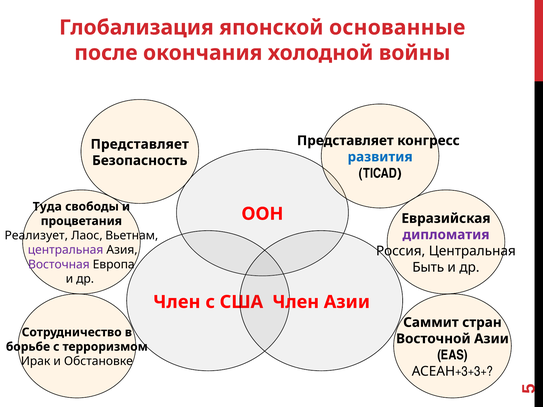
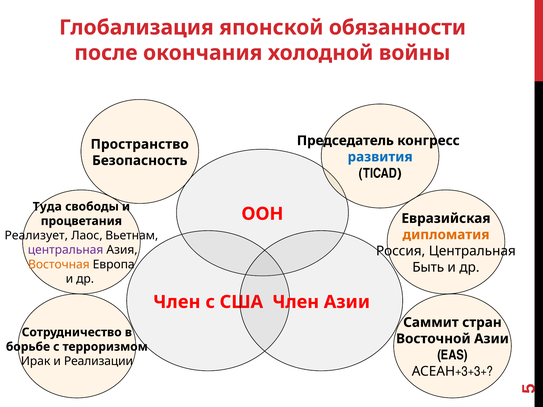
основанные: основанные -> обязанности
Представляет at (345, 141): Представляет -> Председатель
Представляет at (140, 144): Представляет -> Пространство
дипломатия colour: purple -> orange
Восточная colour: purple -> orange
Обстановке: Обстановке -> Реализации
